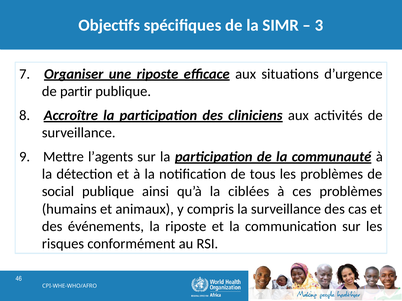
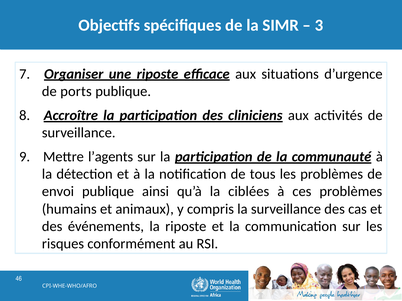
partir: partir -> ports
social: social -> envoi
